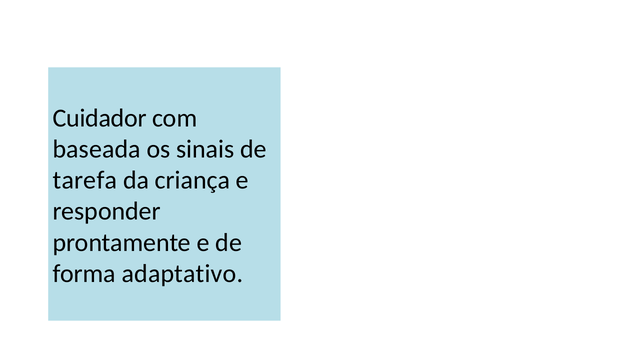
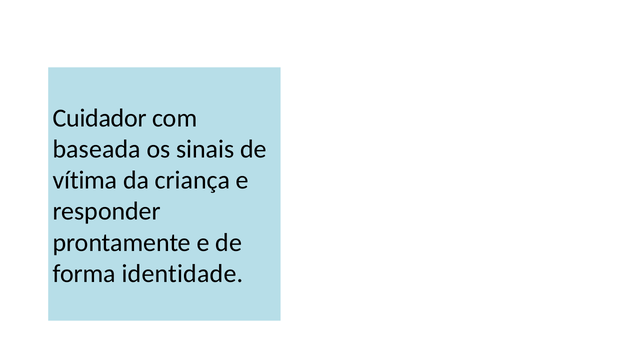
tarefa: tarefa -> vítima
adaptativo: adaptativo -> identidade
